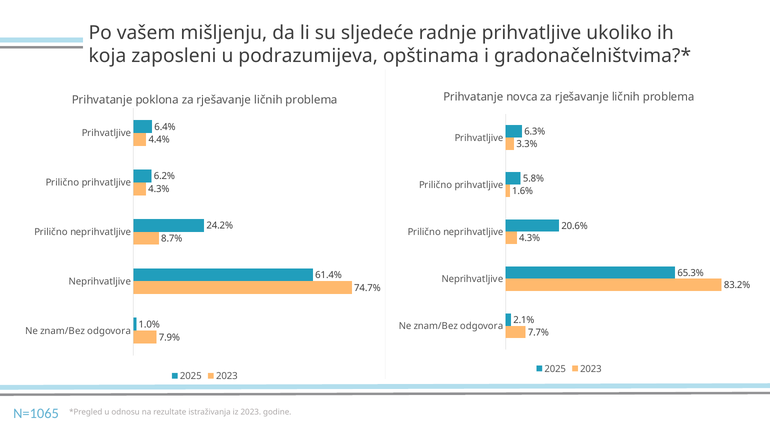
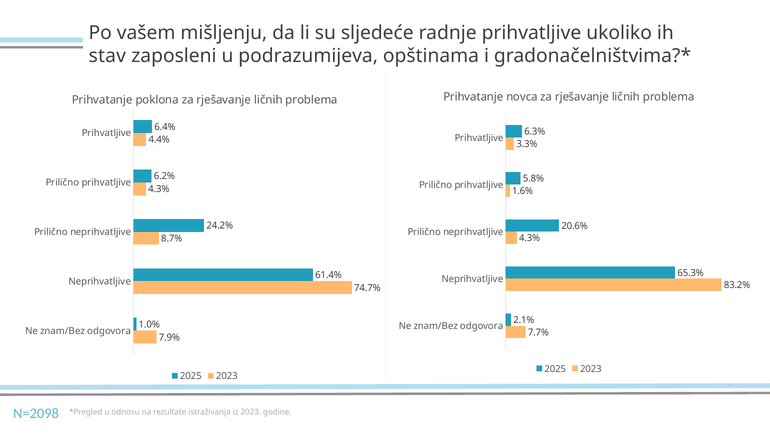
koja: koja -> stav
N=1065: N=1065 -> N=2098
